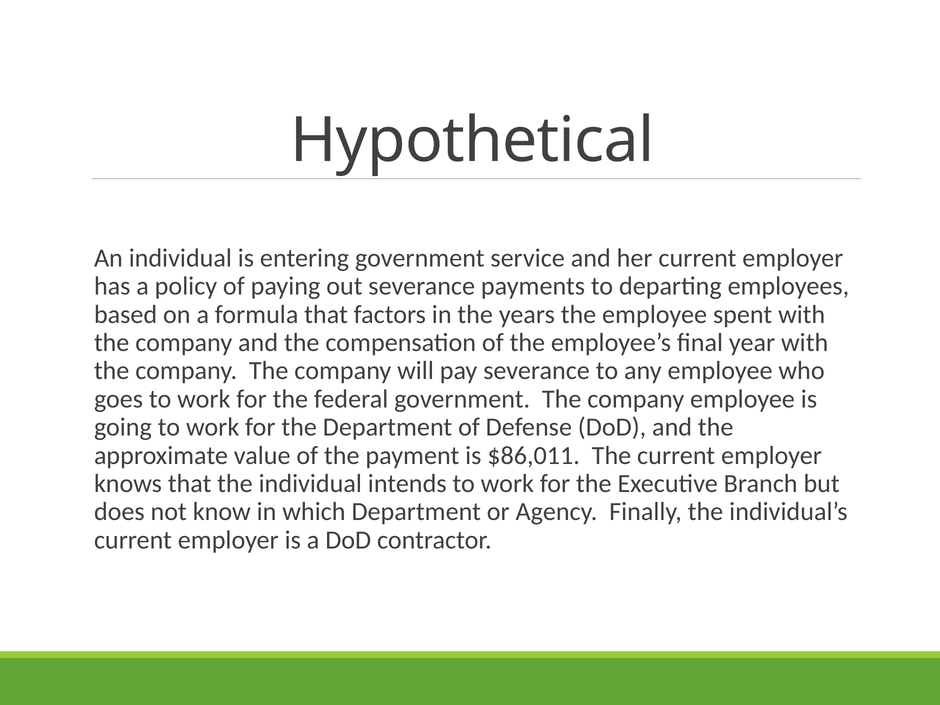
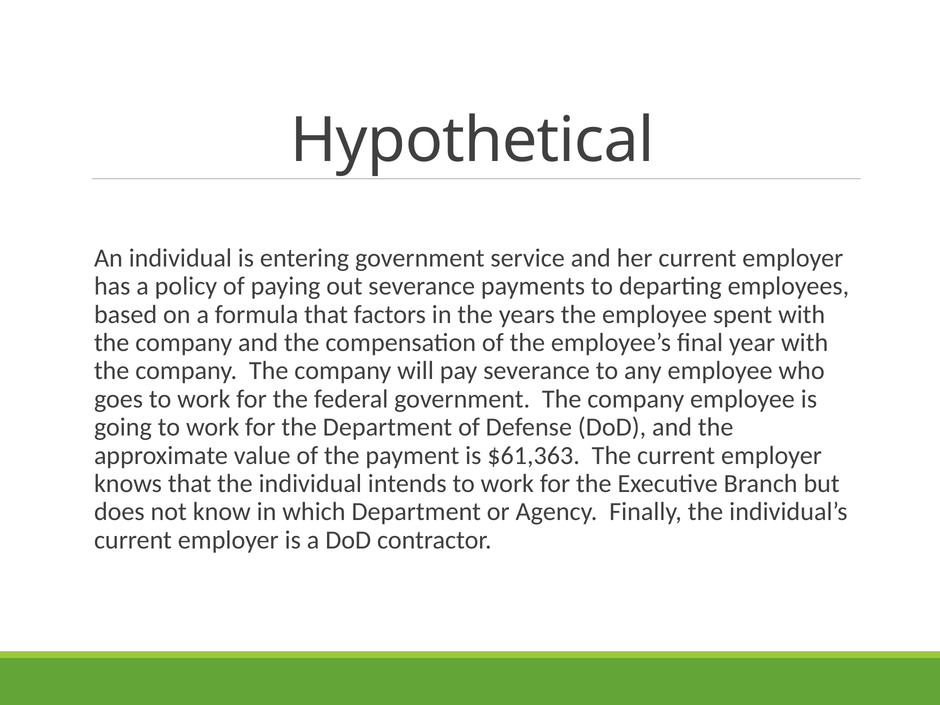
$86,011: $86,011 -> $61,363
